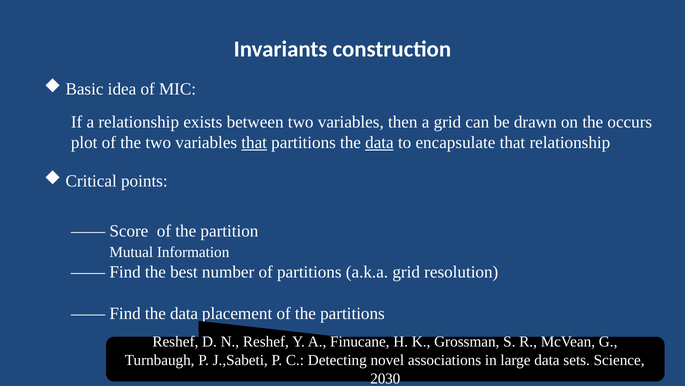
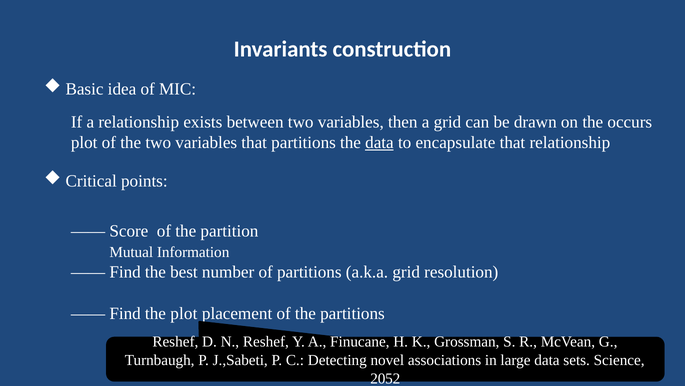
that at (254, 142) underline: present -> none
Find the data: data -> plot
2030: 2030 -> 2052
